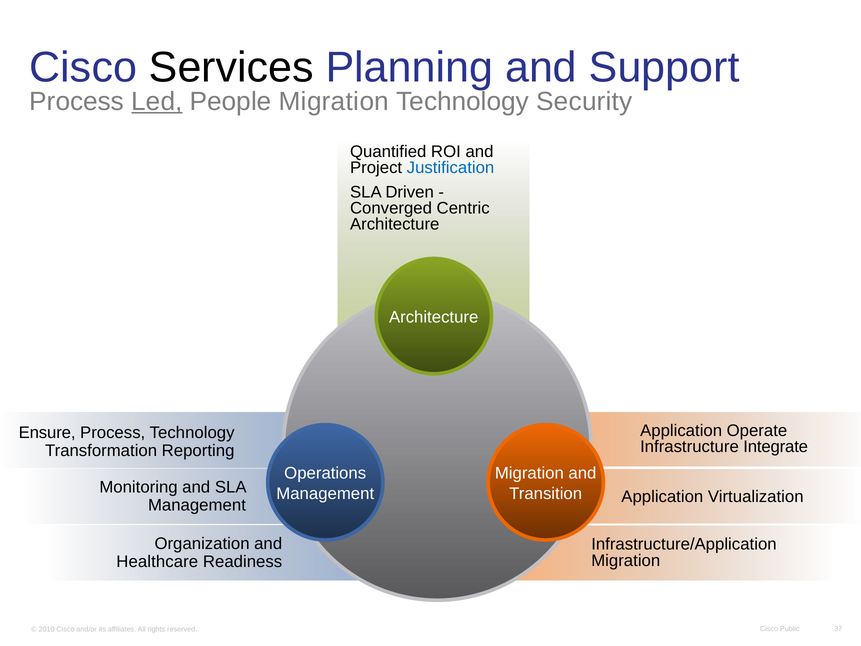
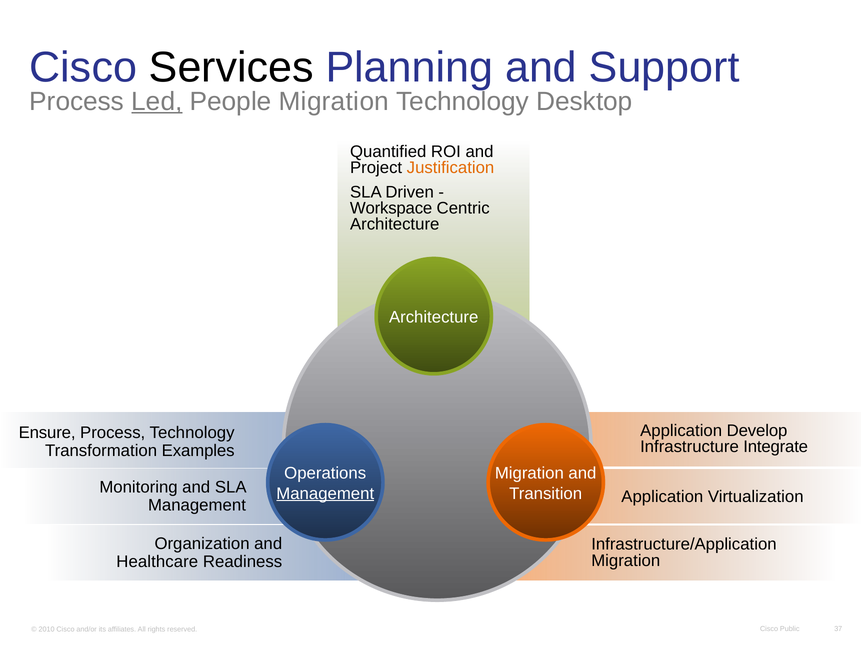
Security: Security -> Desktop
Justification colour: blue -> orange
Converged: Converged -> Workspace
Operate: Operate -> Develop
Reporting: Reporting -> Examples
Management at (325, 493) underline: none -> present
